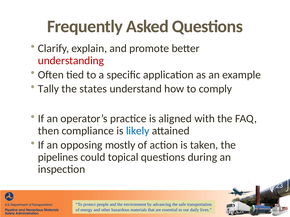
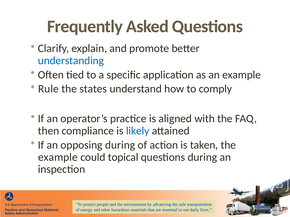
understanding colour: red -> blue
Tally: Tally -> Rule
opposing mostly: mostly -> during
pipelines at (58, 157): pipelines -> example
